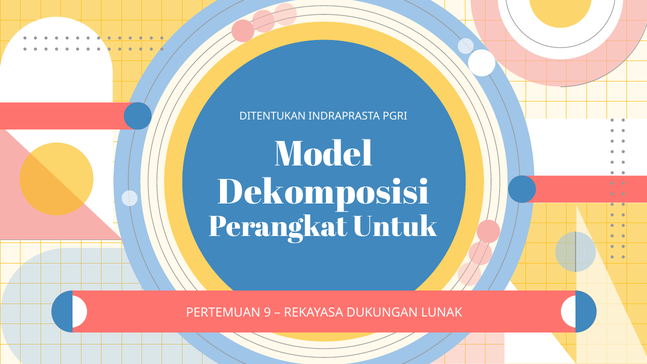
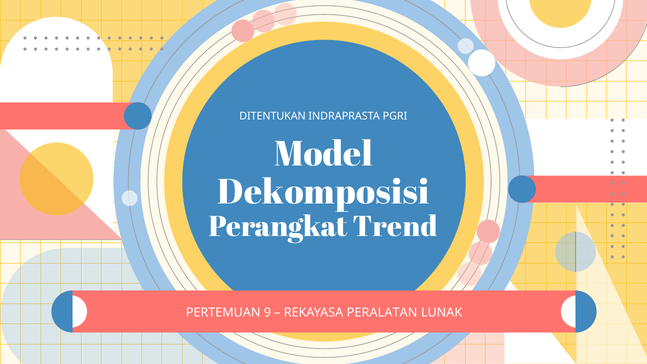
Untuk: Untuk -> Trend
DUKUNGAN: DUKUNGAN -> PERALATAN
